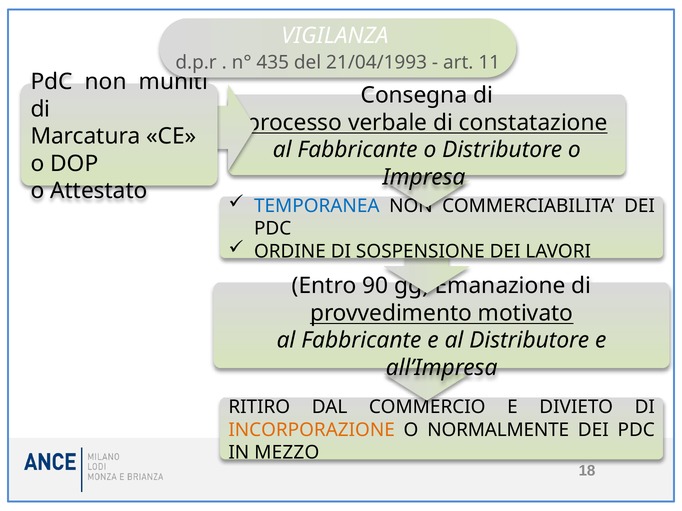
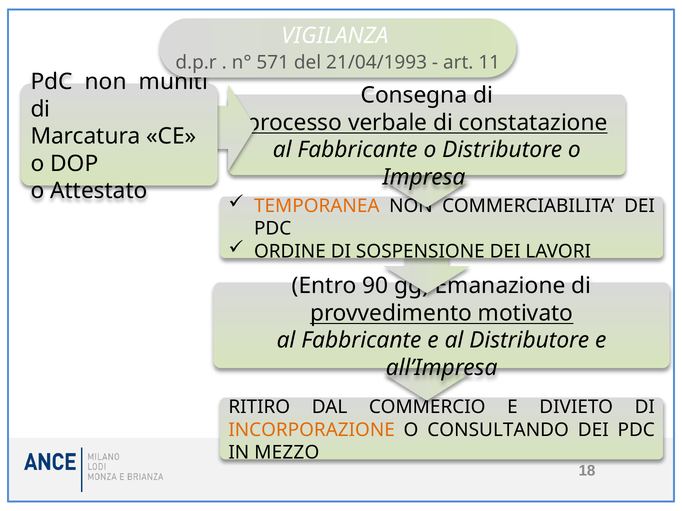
435: 435 -> 571
TEMPORANEA colour: blue -> orange
NORMALMENTE: NORMALMENTE -> CONSULTANDO
